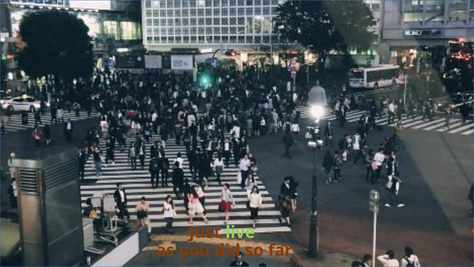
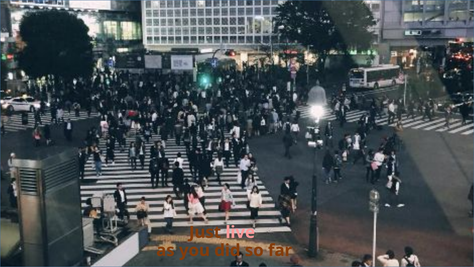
live colour: light green -> pink
